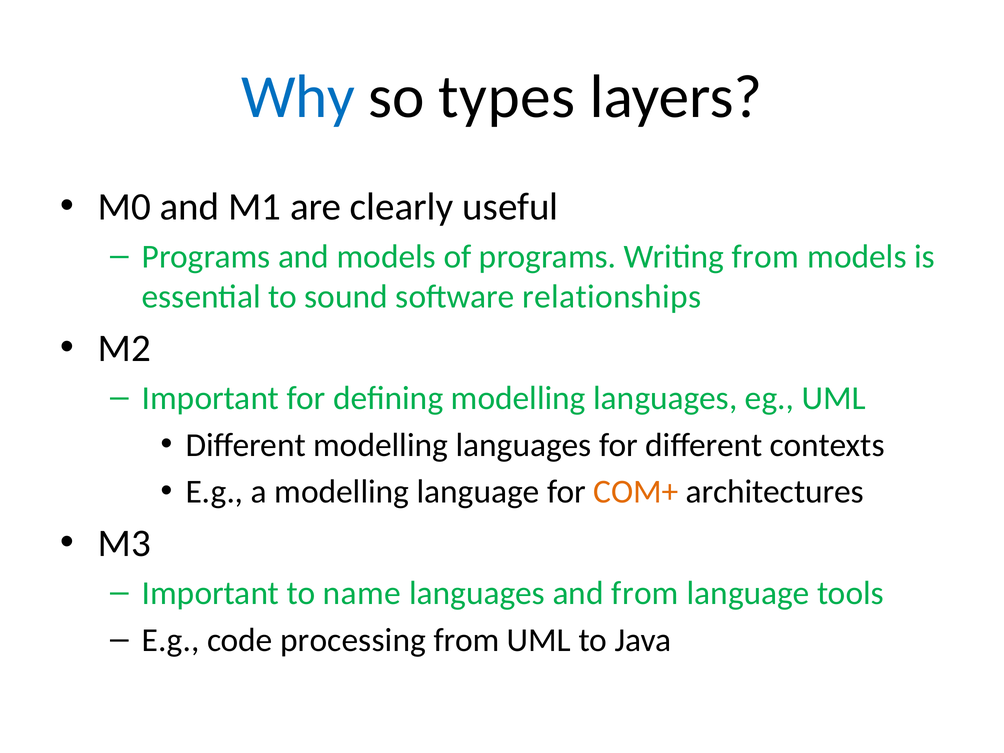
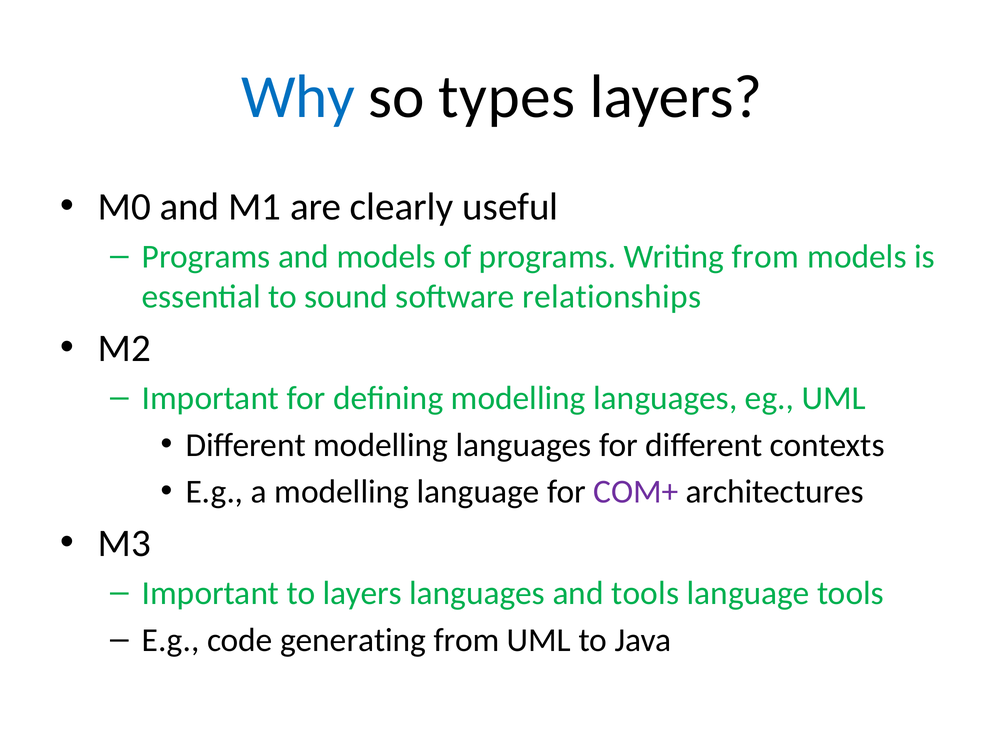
COM+ colour: orange -> purple
to name: name -> layers
and from: from -> tools
processing: processing -> generating
